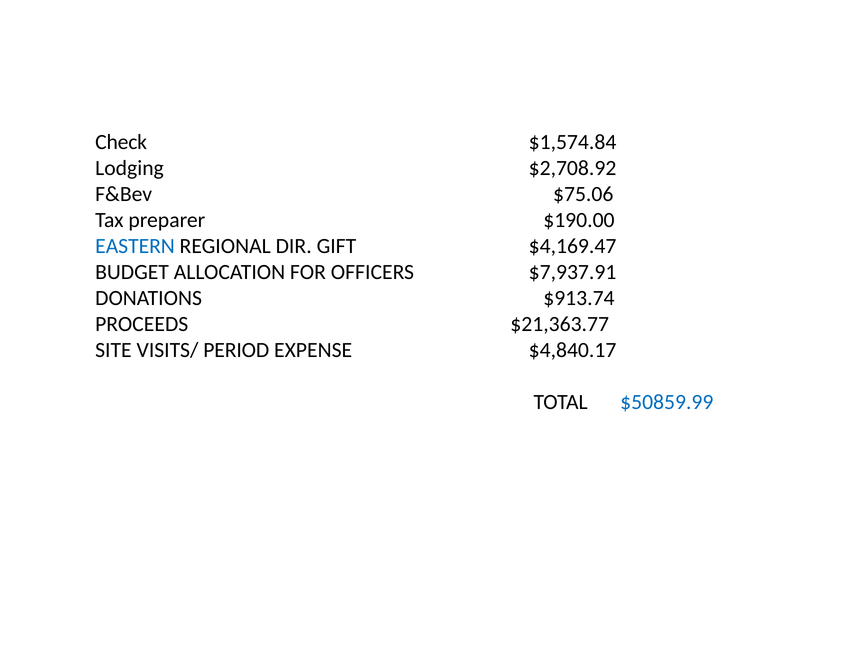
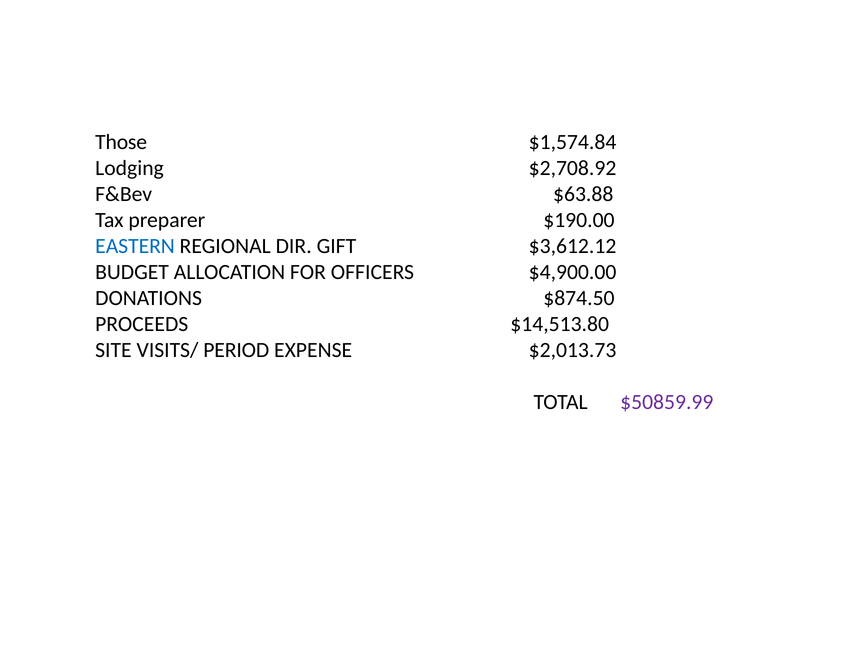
Check: Check -> Those
$75.06: $75.06 -> $63.88
$4,169.47: $4,169.47 -> $3,612.12
$7,937.91: $7,937.91 -> $4,900.00
$913.74: $913.74 -> $874.50
$21,363.77: $21,363.77 -> $14,513.80
$4,840.17: $4,840.17 -> $2,013.73
$50859.99 colour: blue -> purple
